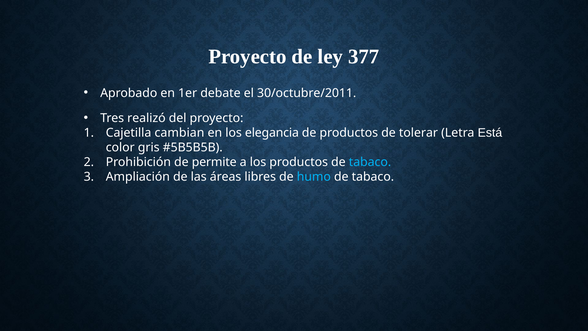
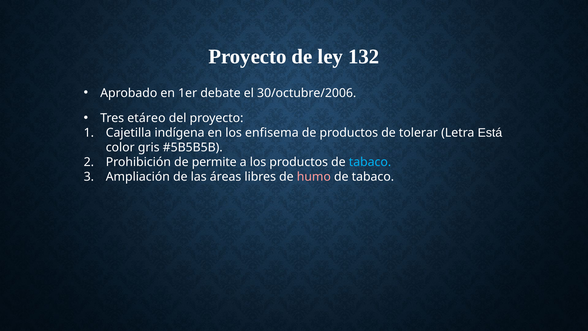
377: 377 -> 132
30/octubre/2011: 30/octubre/2011 -> 30/octubre/2006
realizó: realizó -> etáreo
cambian: cambian -> indígena
elegancia: elegancia -> enfisema
humo colour: light blue -> pink
